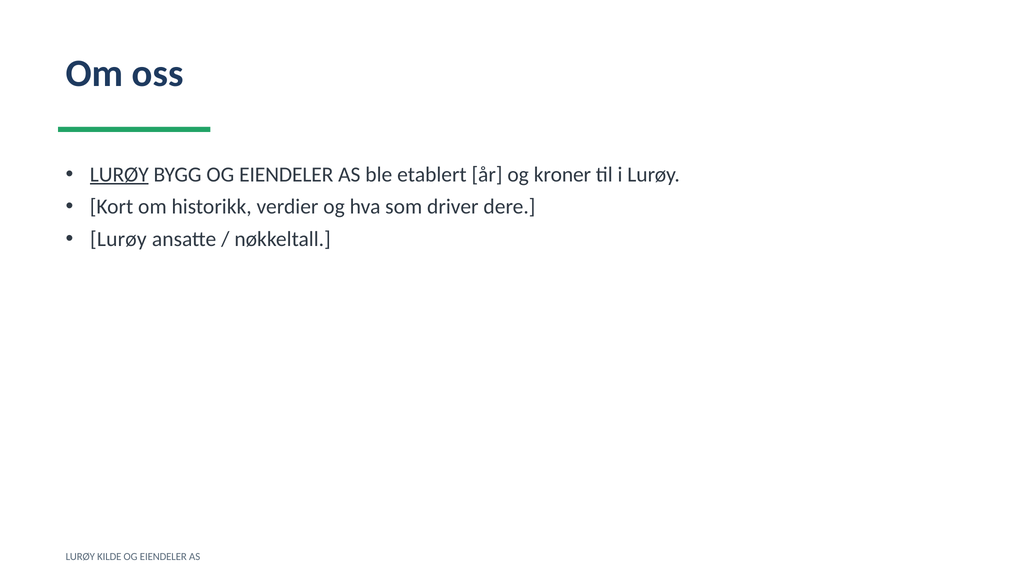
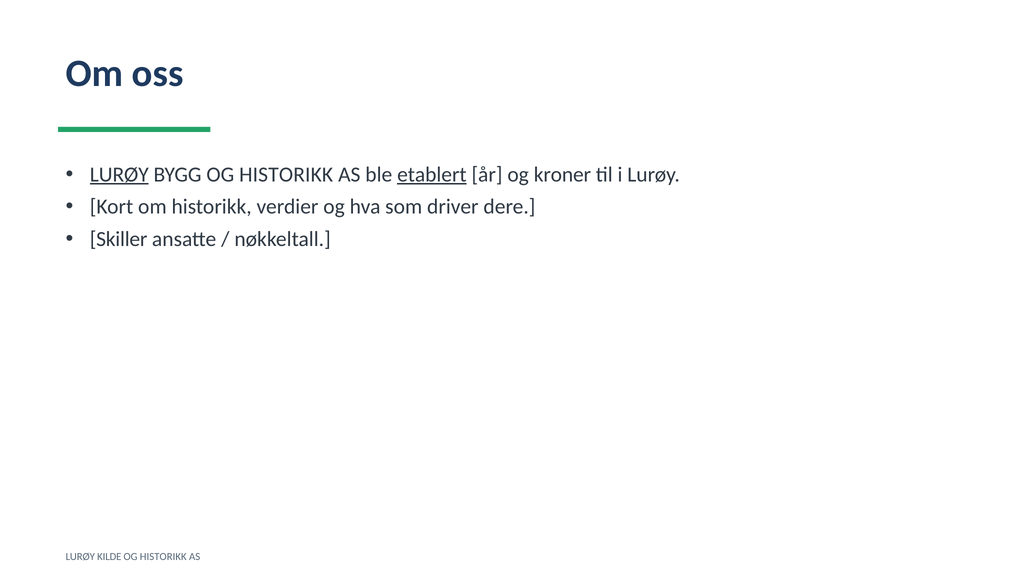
BYGG OG EIENDELER: EIENDELER -> HISTORIKK
etablert underline: none -> present
Lurøy at (118, 239): Lurøy -> Skiller
EIENDELER at (163, 557): EIENDELER -> HISTORIKK
